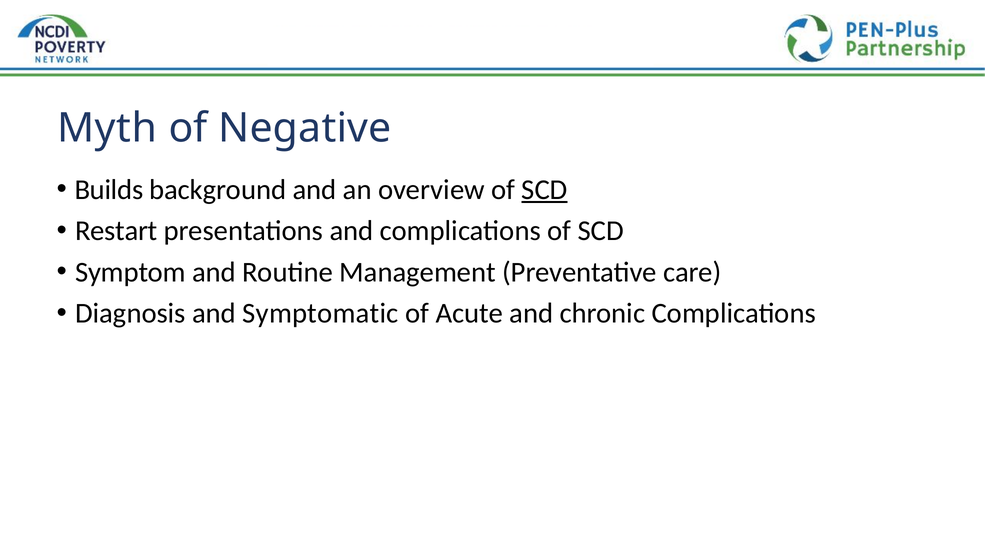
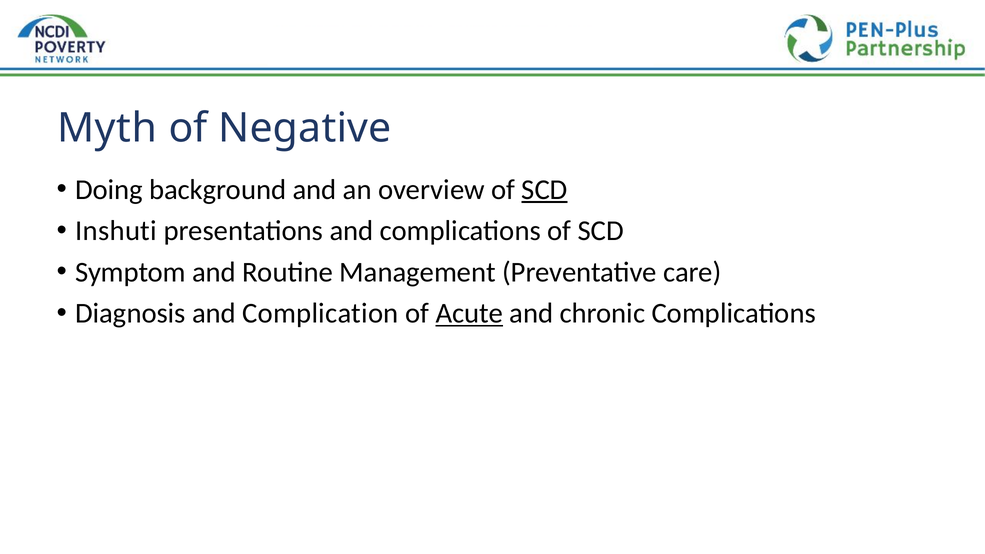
Builds: Builds -> Doing
Restart: Restart -> Inshuti
Symptomatic: Symptomatic -> Complication
Acute underline: none -> present
